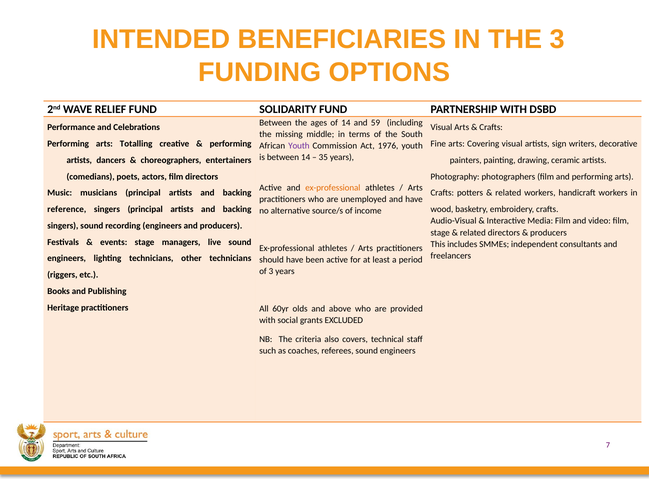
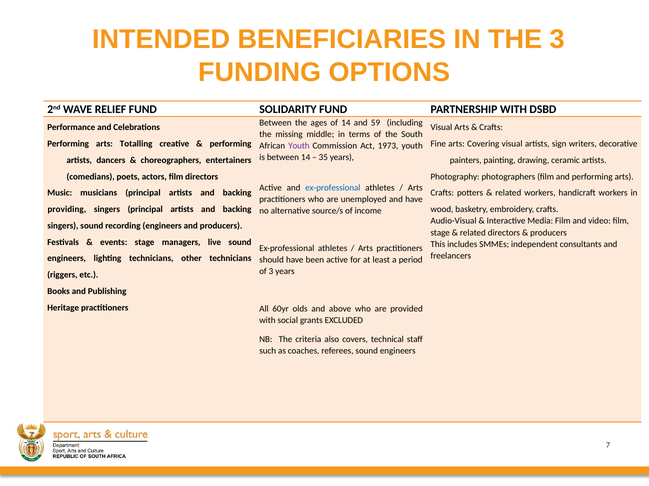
1976: 1976 -> 1973
ex-professional at (333, 188) colour: orange -> blue
reference: reference -> providing
